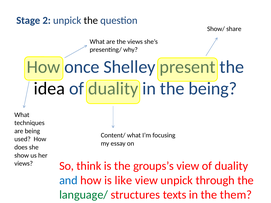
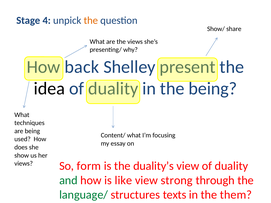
2: 2 -> 4
the at (91, 20) colour: black -> orange
once: once -> back
think: think -> form
groups’s: groups’s -> duality’s
and colour: blue -> green
view unpick: unpick -> strong
